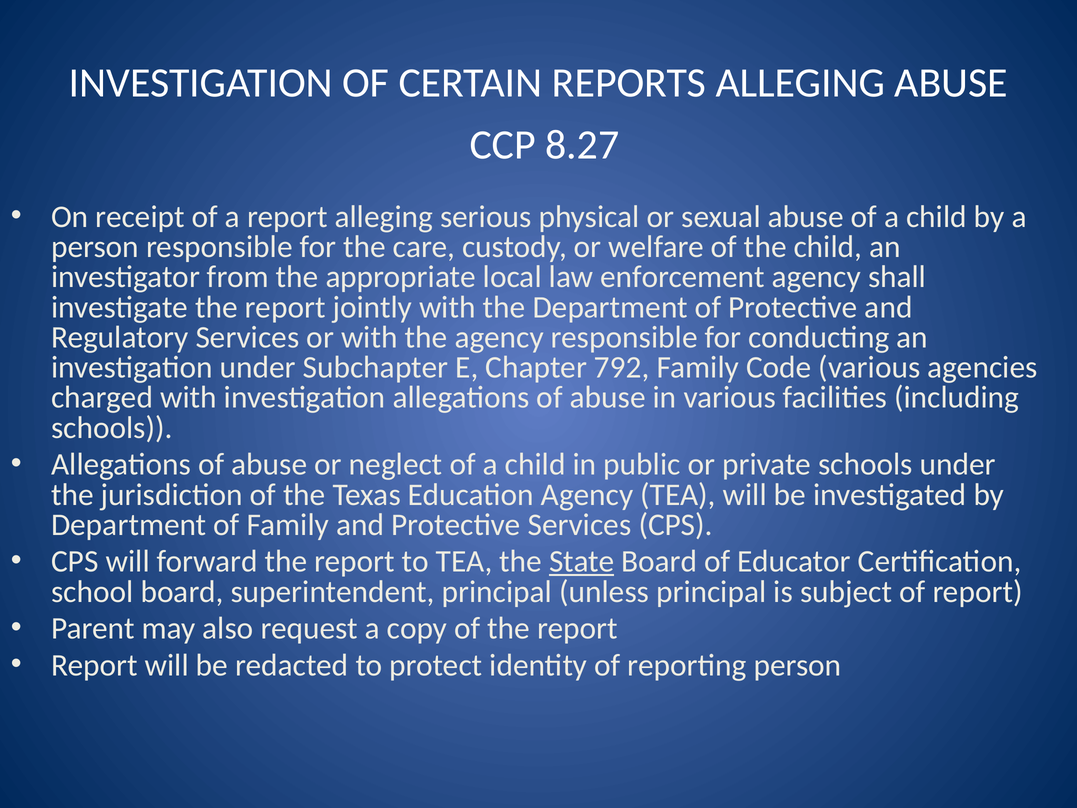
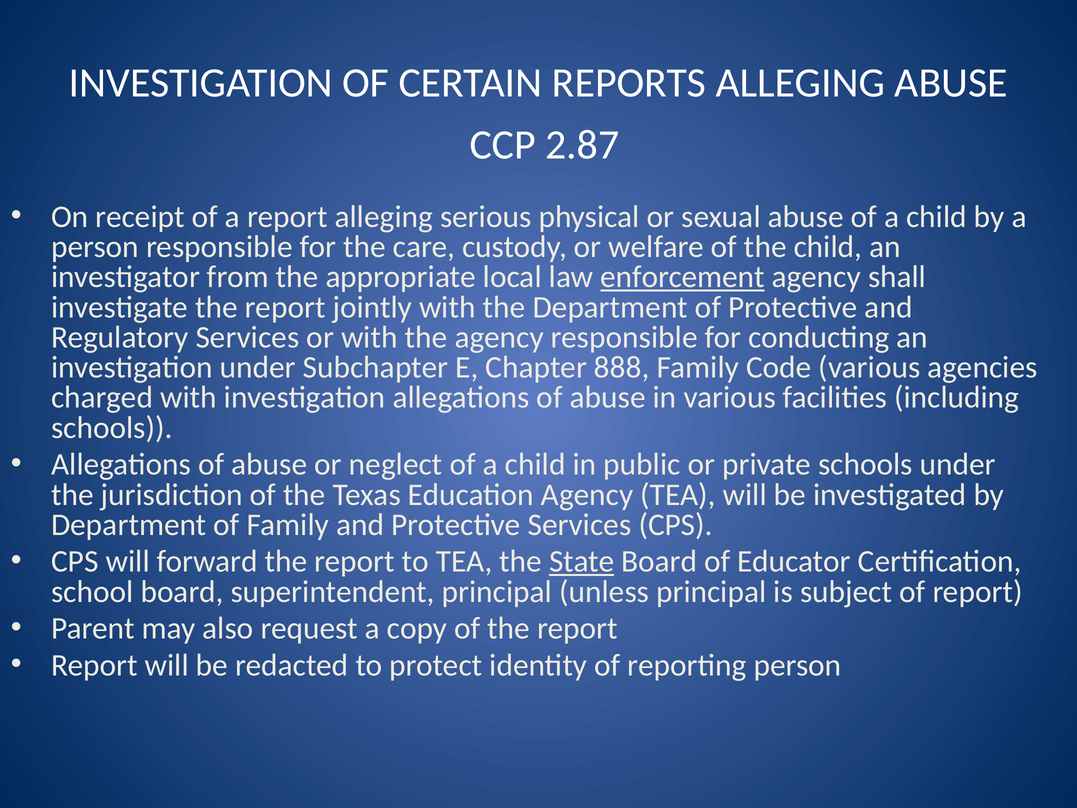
8.27: 8.27 -> 2.87
enforcement underline: none -> present
792: 792 -> 888
